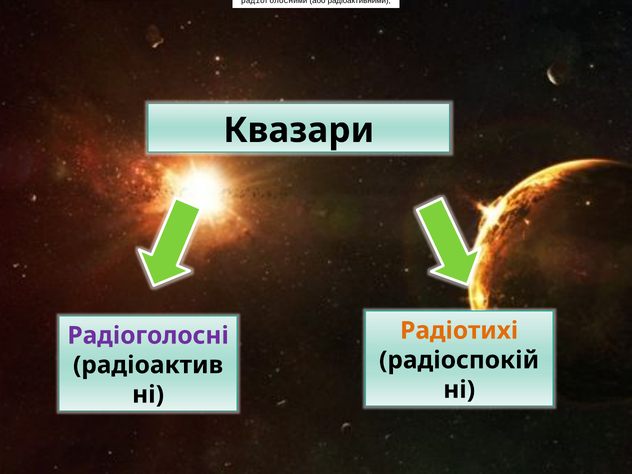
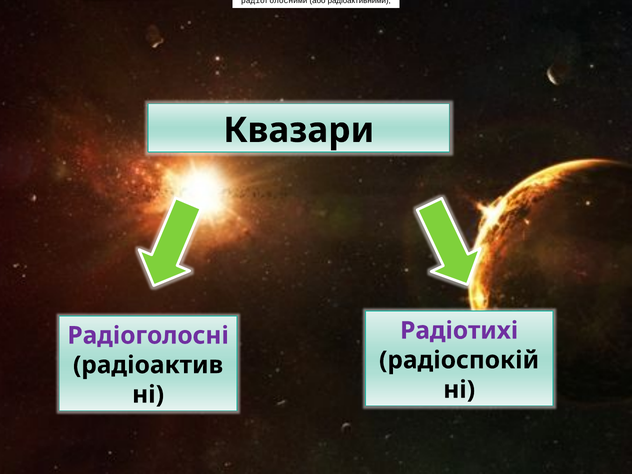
Радіотихі colour: orange -> purple
